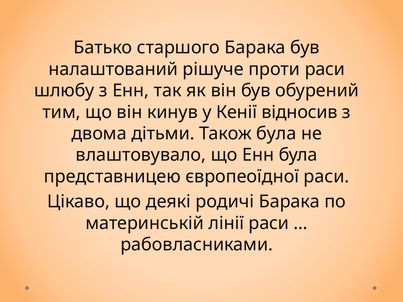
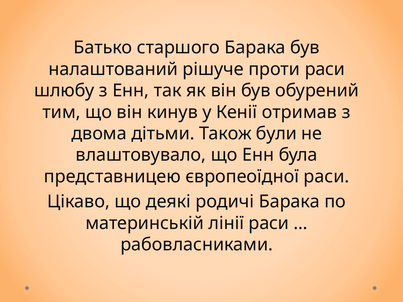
відносив: відносив -> отримав
Також була: була -> були
